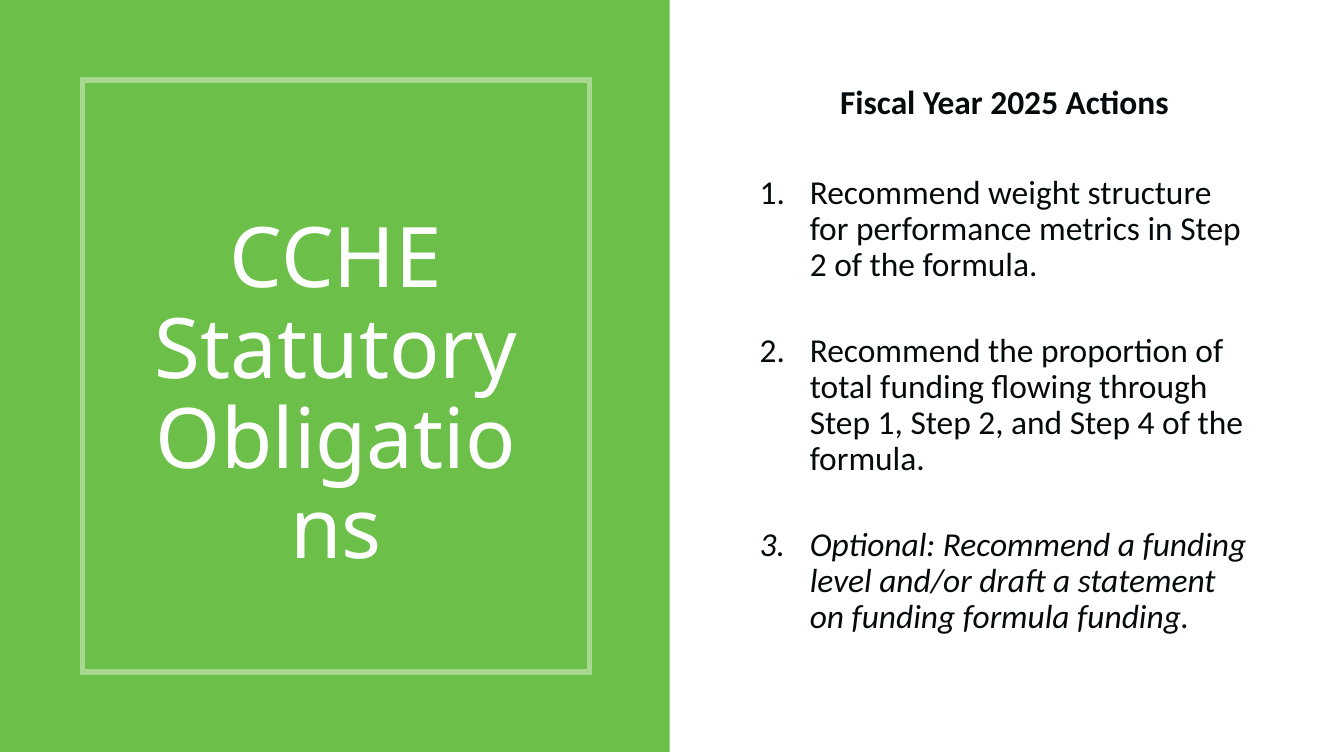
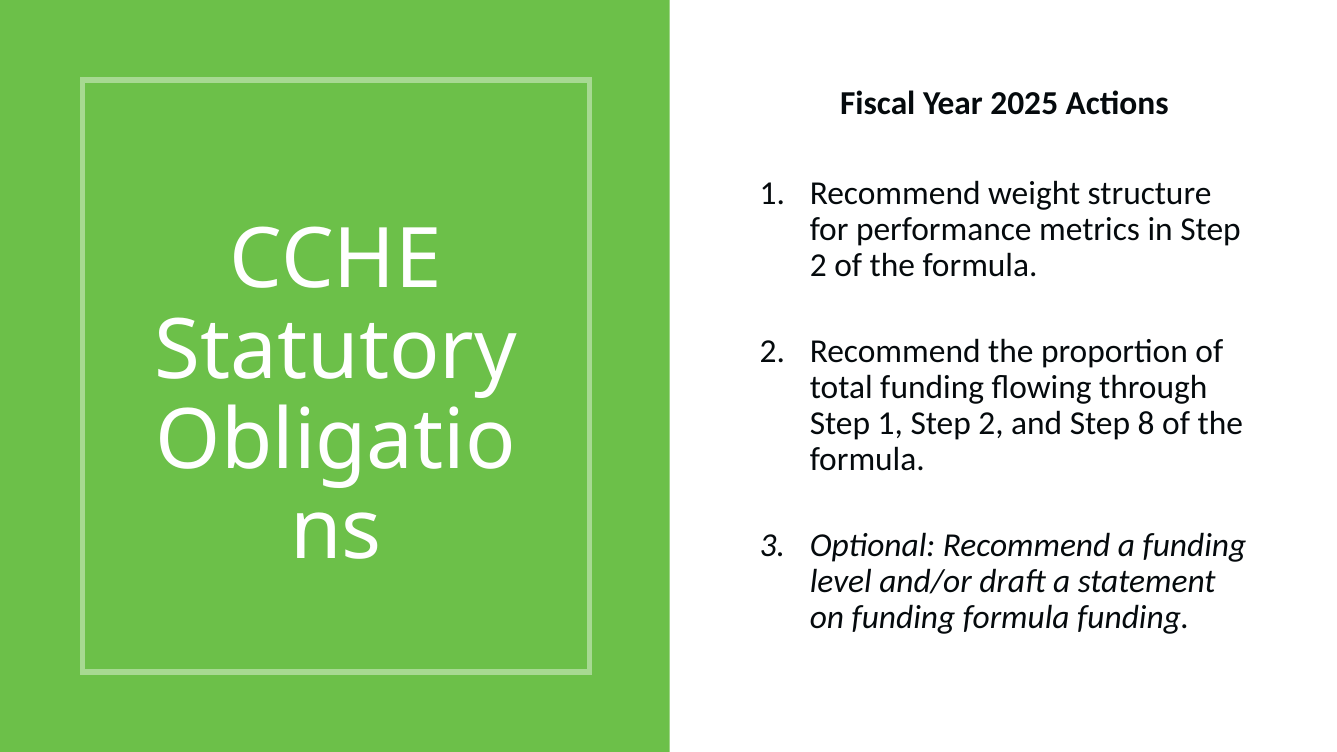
4: 4 -> 8
